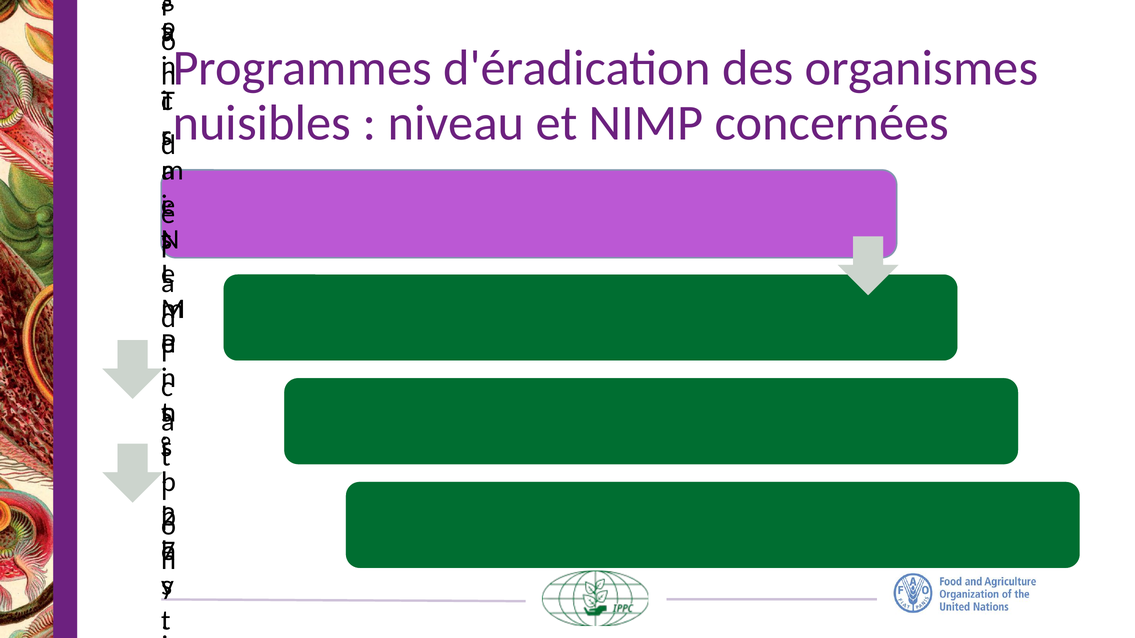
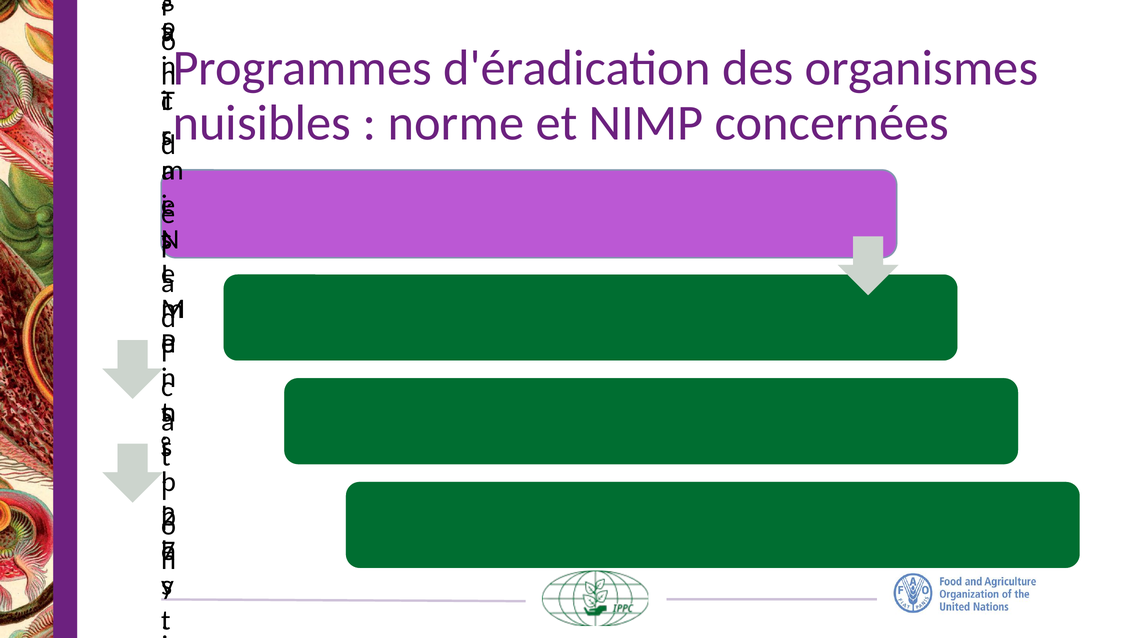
niveau: niveau -> norme
